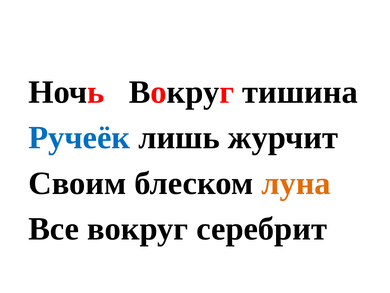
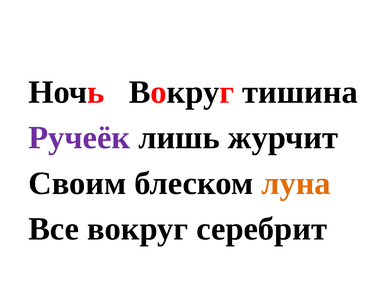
Ручеёк colour: blue -> purple
